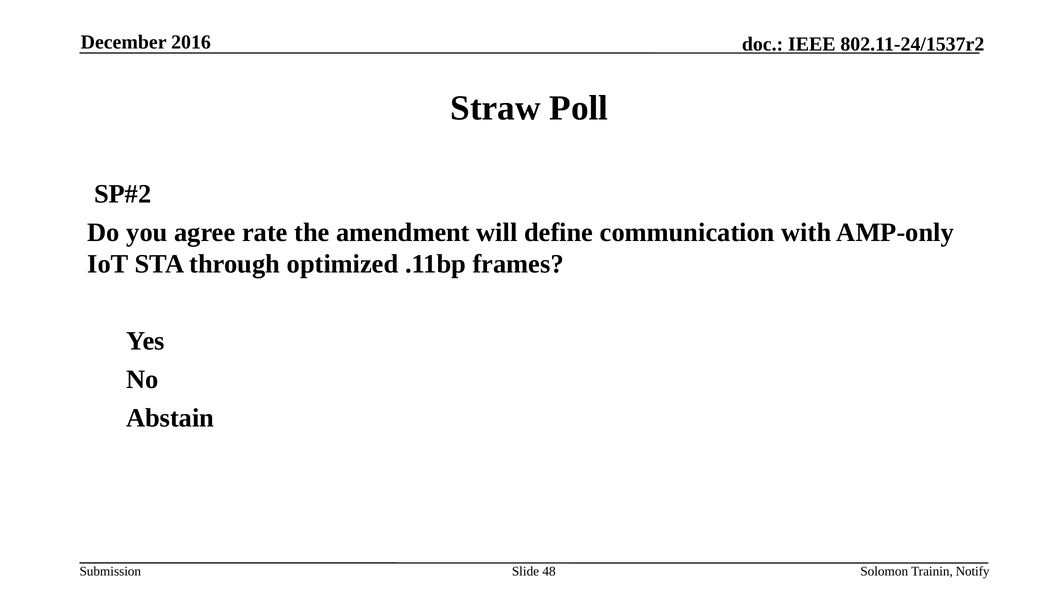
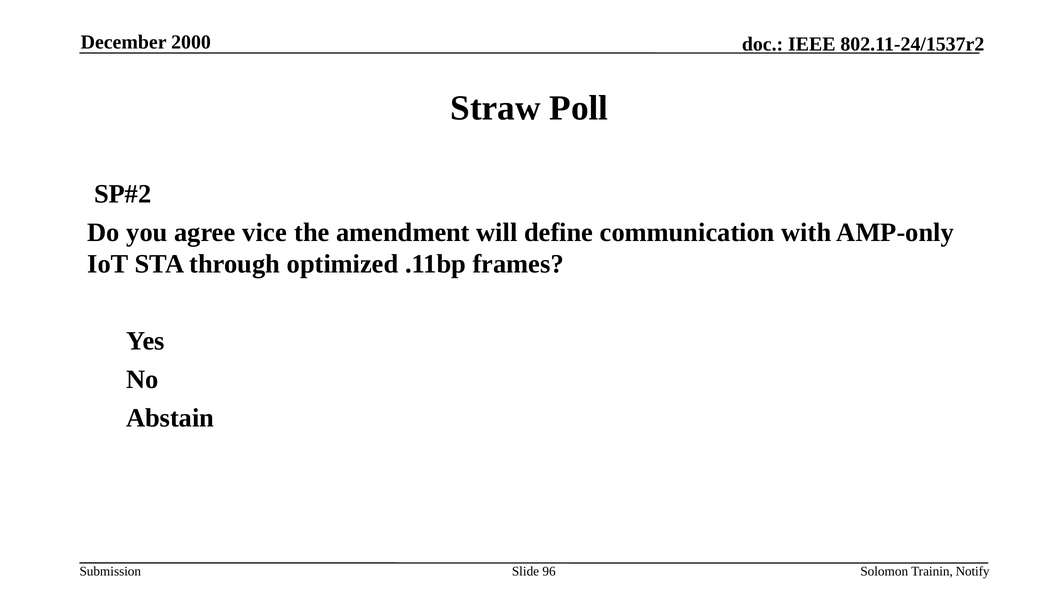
2016: 2016 -> 2000
rate: rate -> vice
48: 48 -> 96
